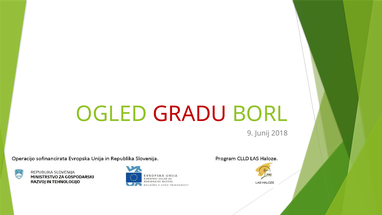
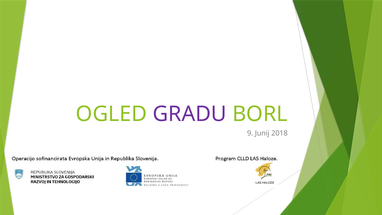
GRADU colour: red -> purple
